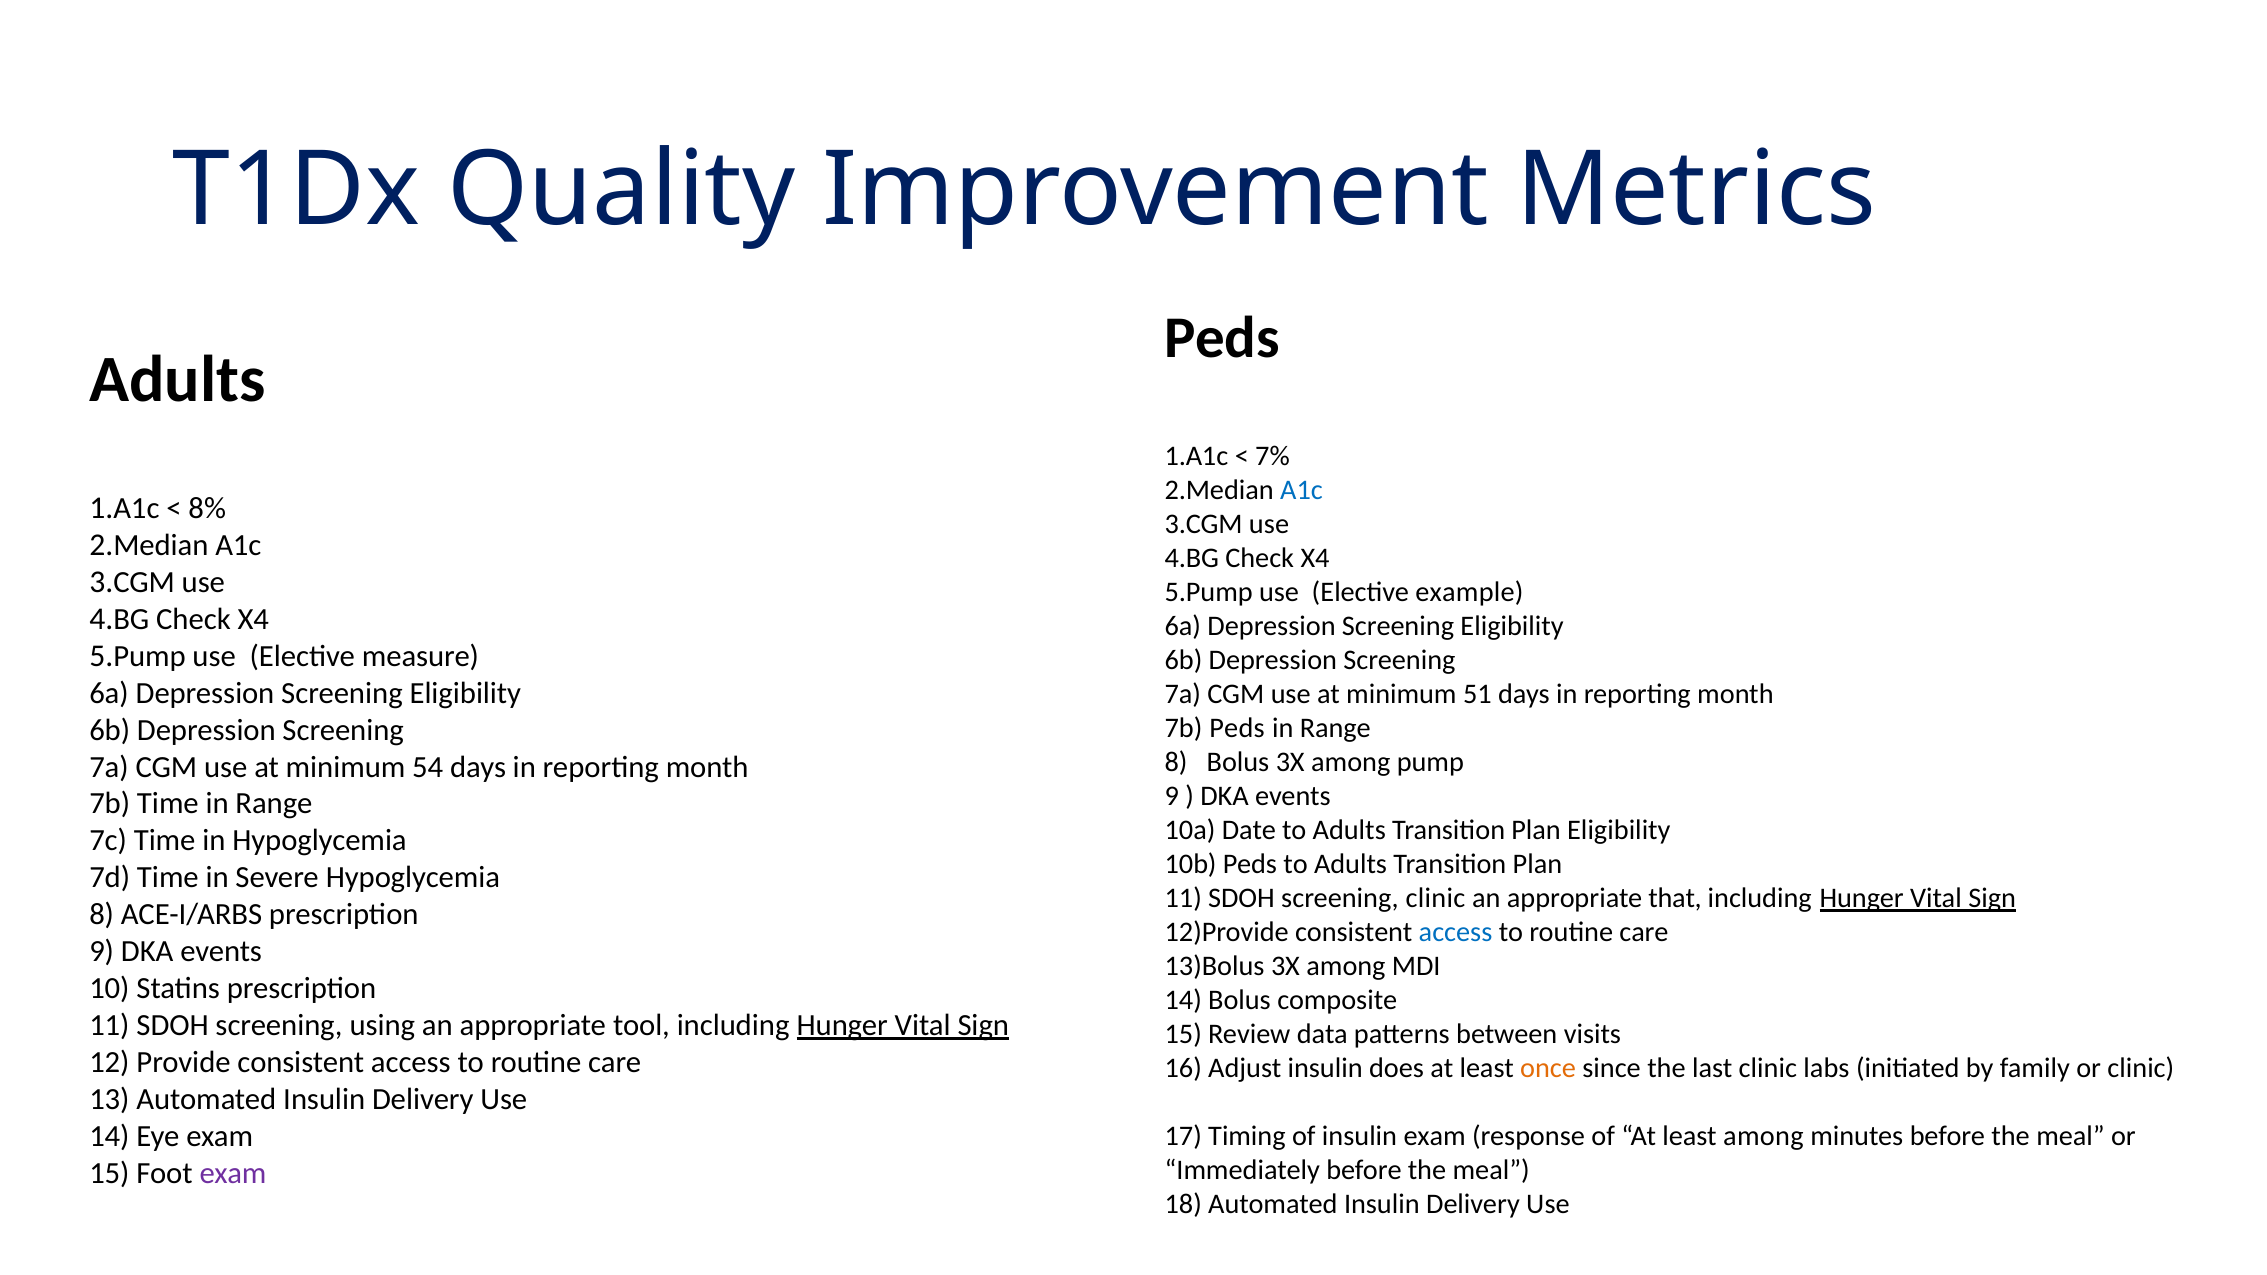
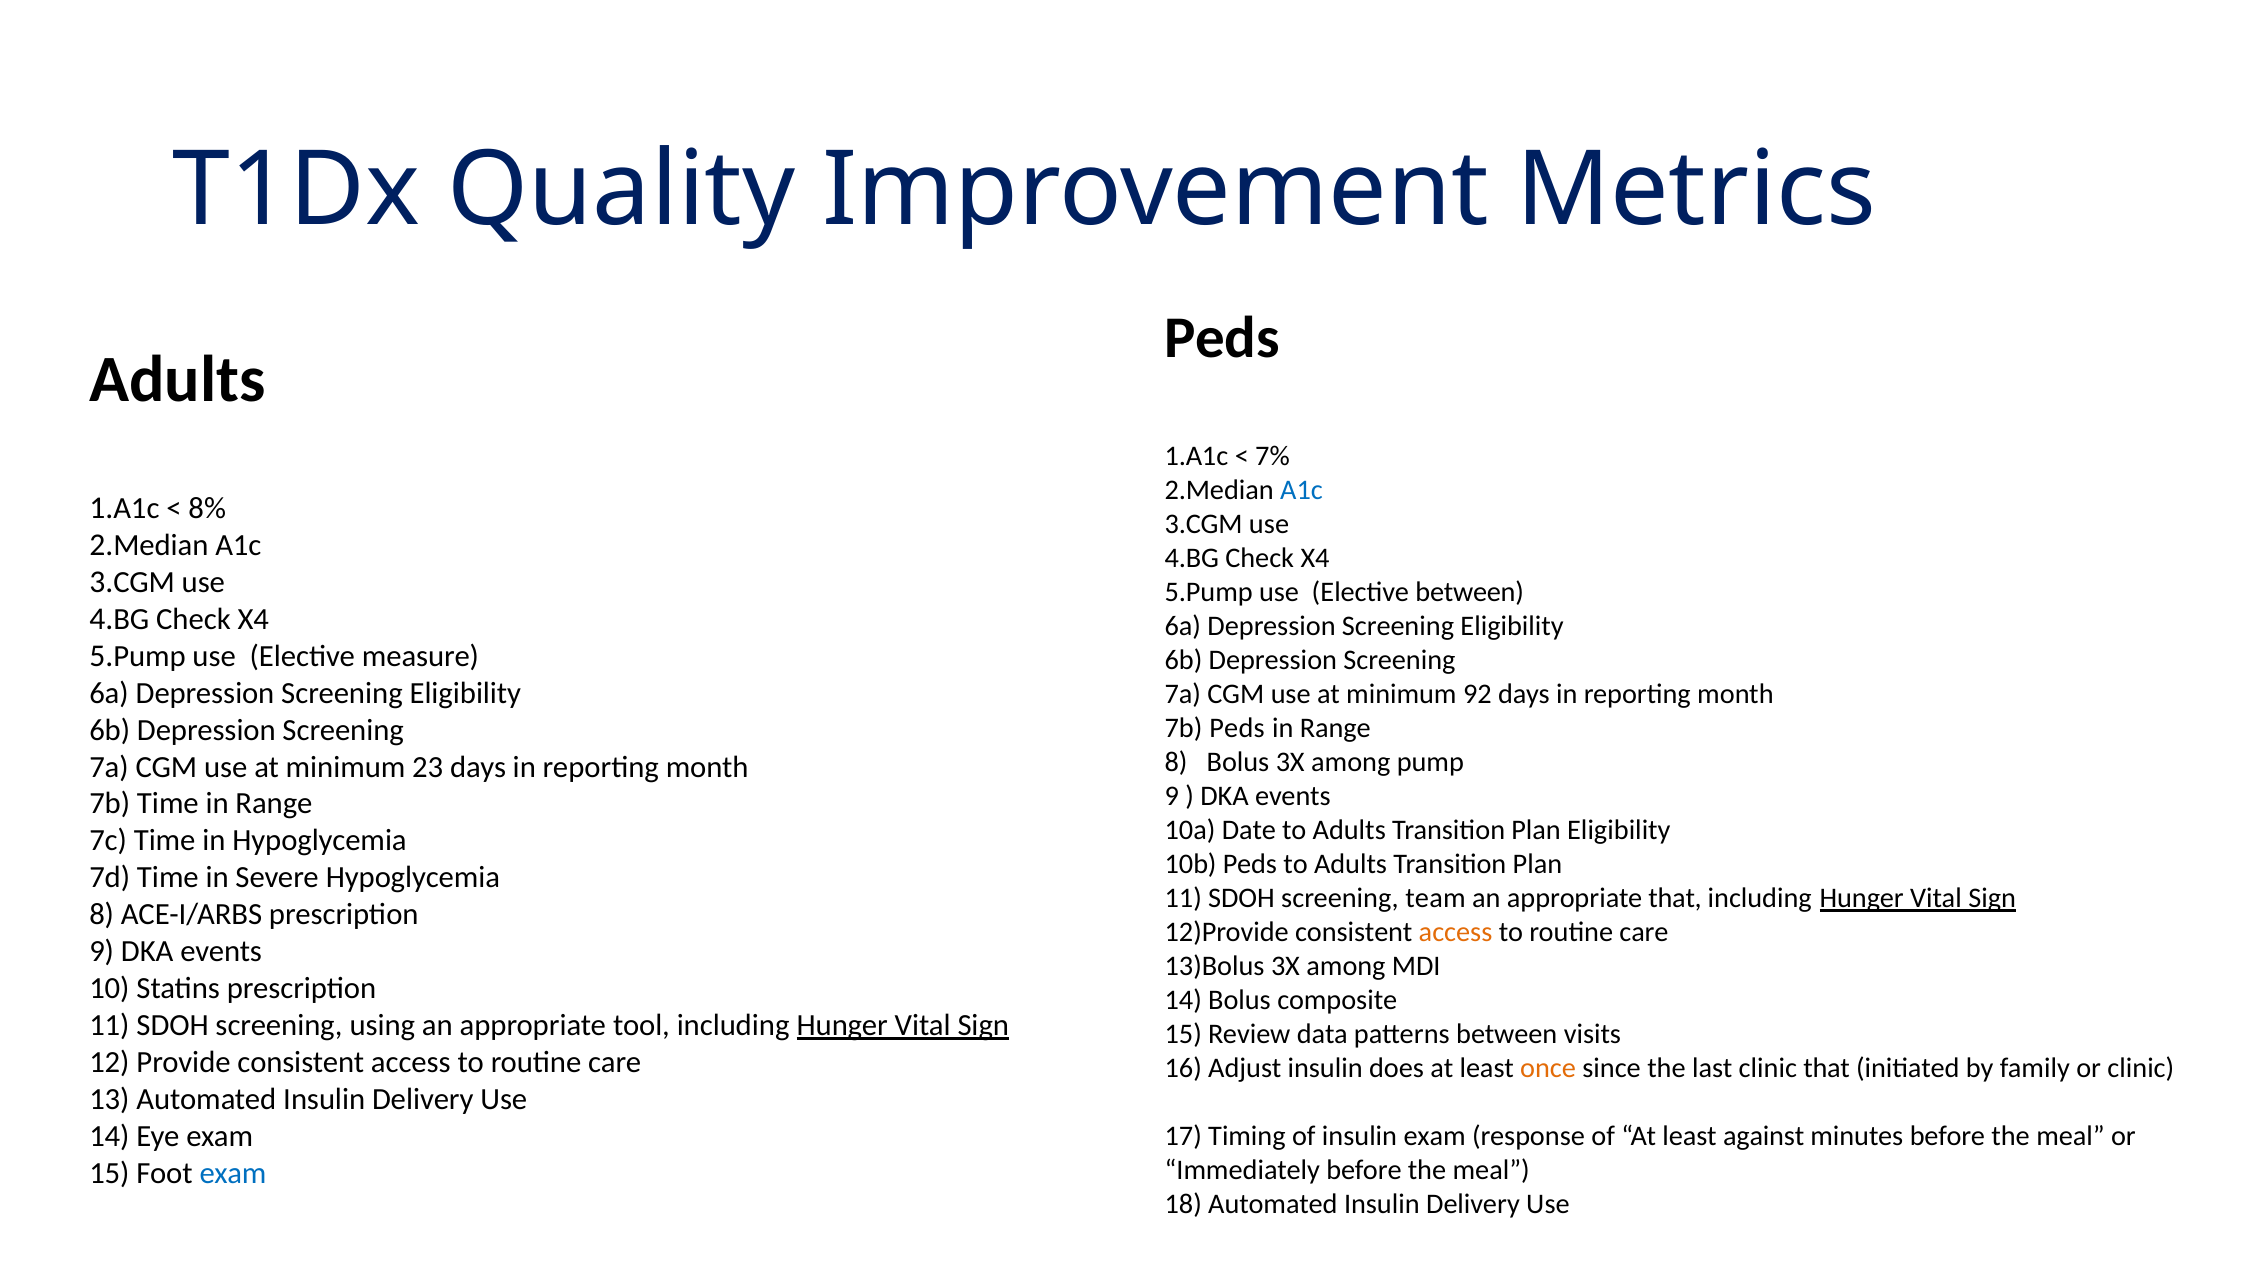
Elective example: example -> between
51: 51 -> 92
54: 54 -> 23
screening clinic: clinic -> team
access at (1456, 933) colour: blue -> orange
clinic labs: labs -> that
least among: among -> against
exam at (233, 1173) colour: purple -> blue
